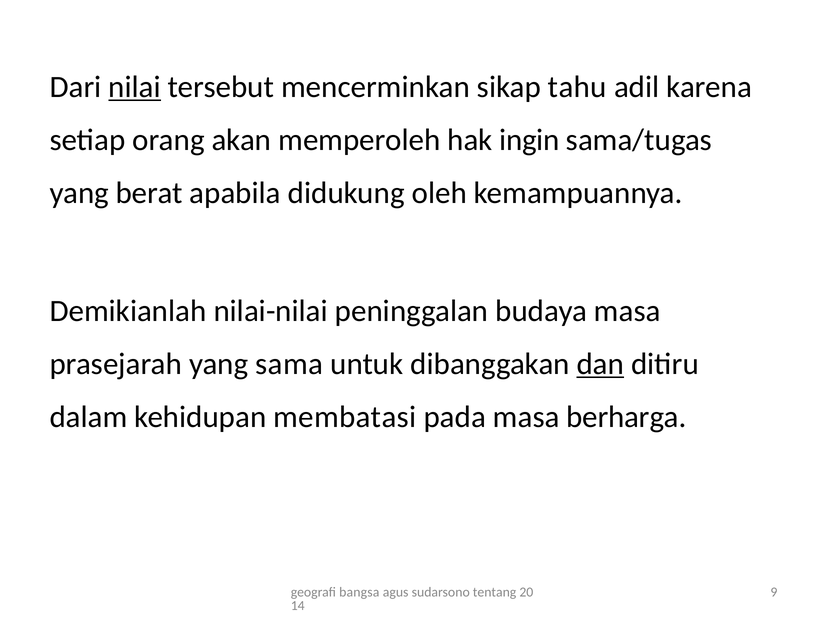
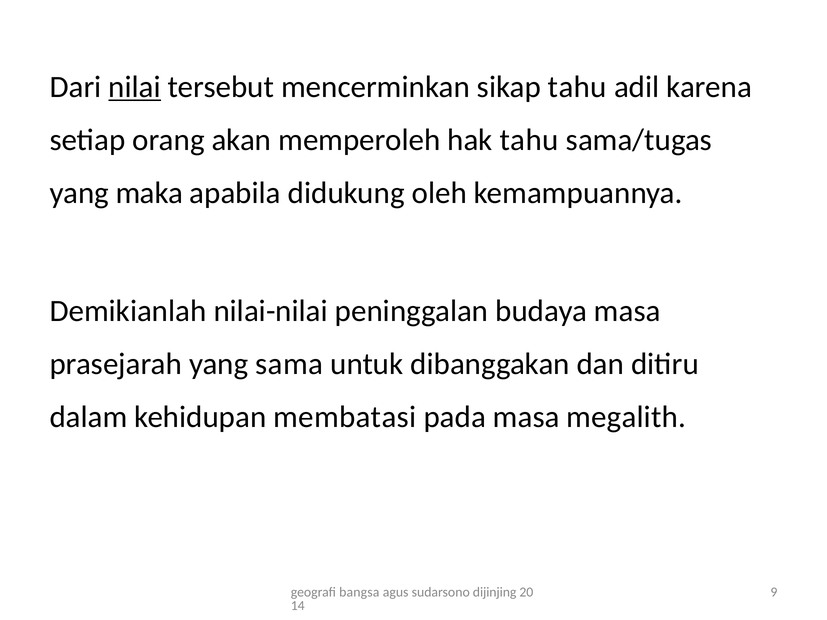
hak ingin: ingin -> tahu
berat: berat -> maka
dan underline: present -> none
berharga: berharga -> megalith
tentang: tentang -> dijinjing
